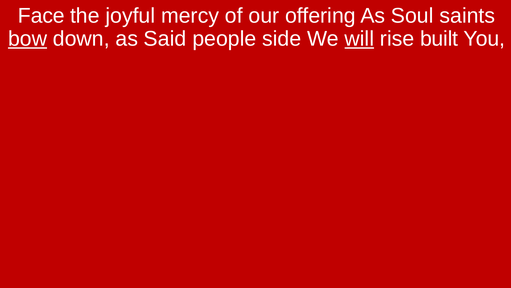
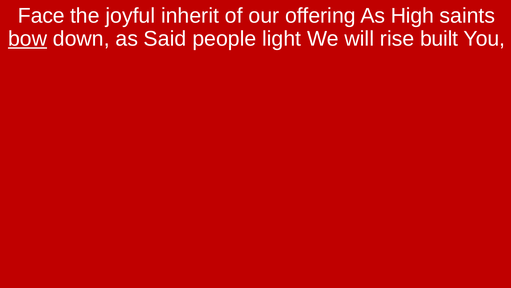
mercy: mercy -> inherit
Soul: Soul -> High
side: side -> light
will underline: present -> none
